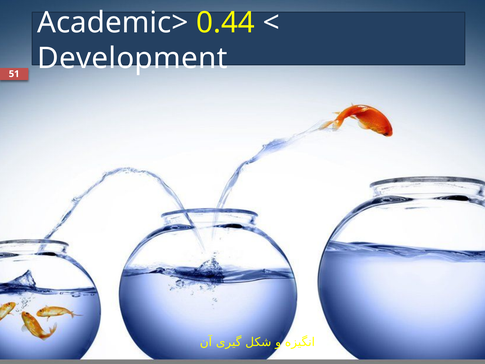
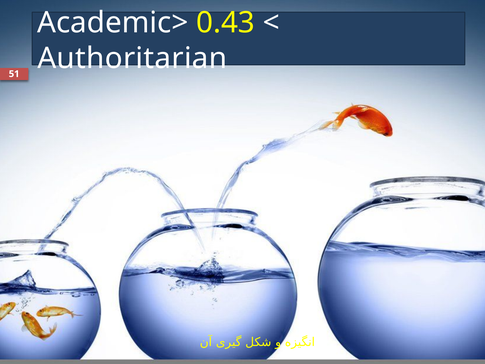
0.44: 0.44 -> 0.43
Development: Development -> Authoritarian
